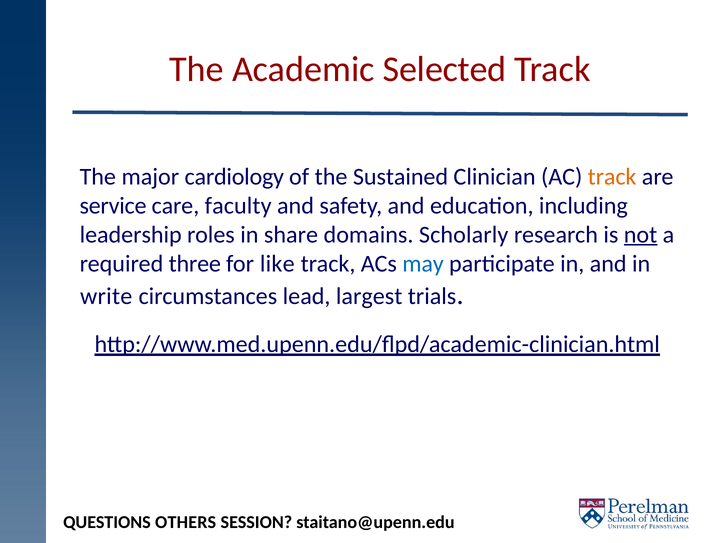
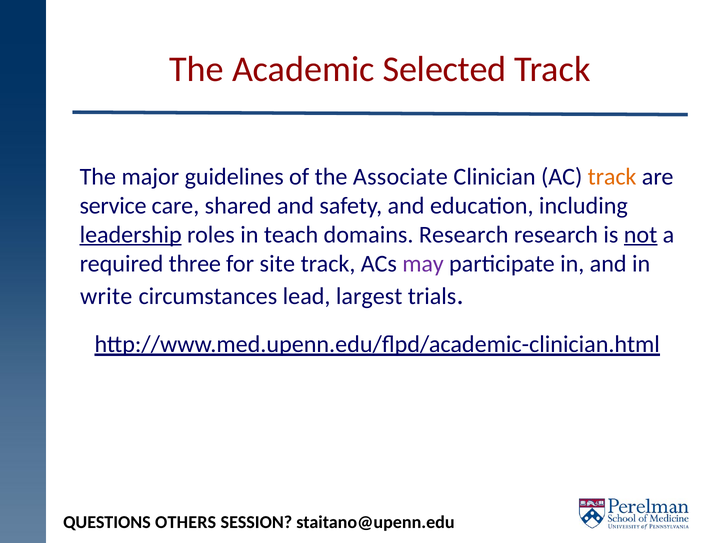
cardiology: cardiology -> guidelines
Sustained: Sustained -> Associate
faculty: faculty -> shared
leadership underline: none -> present
share: share -> teach
domains Scholarly: Scholarly -> Research
like: like -> site
may colour: blue -> purple
